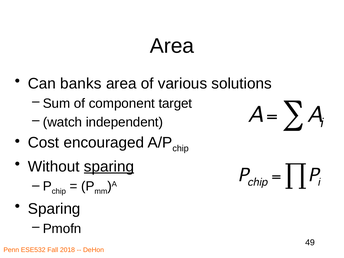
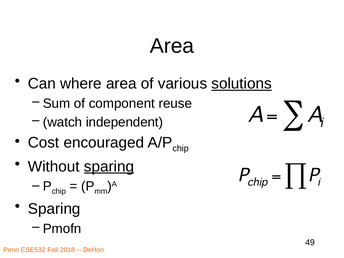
banks: banks -> where
solutions underline: none -> present
target: target -> reuse
